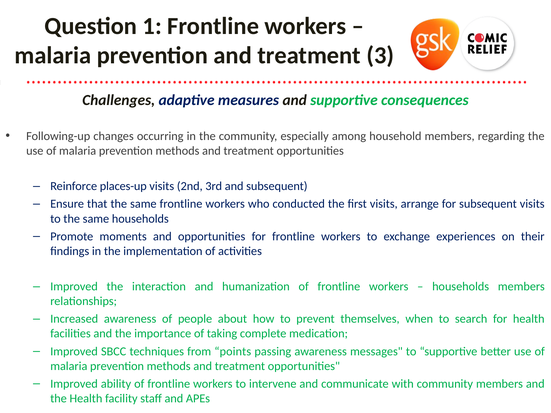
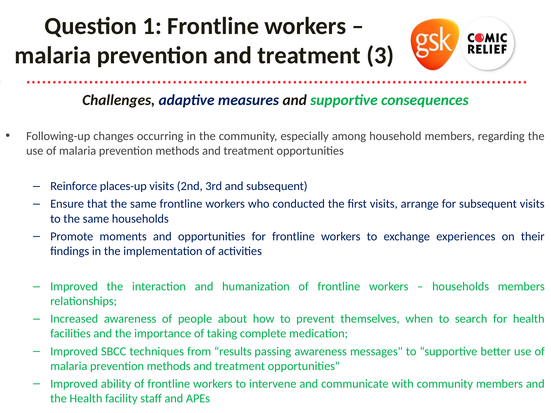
points: points -> results
